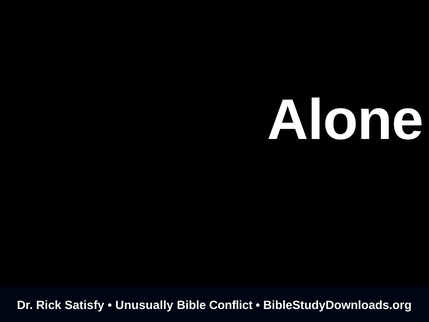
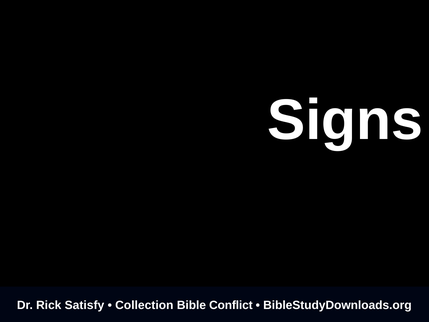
Alone: Alone -> Signs
Unusually: Unusually -> Collection
